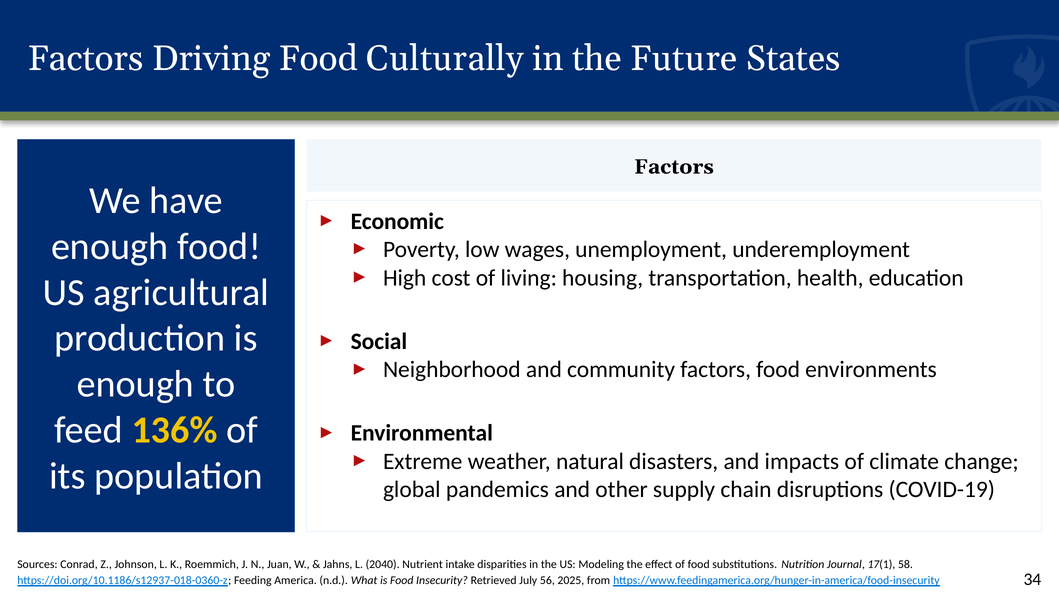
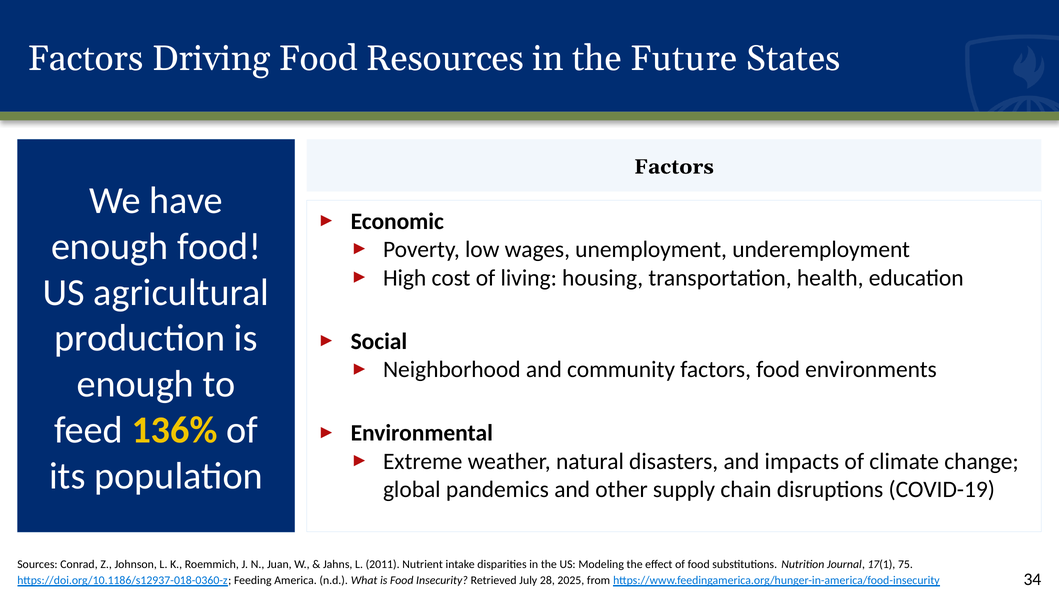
Culturally: Culturally -> Resources
2040: 2040 -> 2011
58: 58 -> 75
56: 56 -> 28
